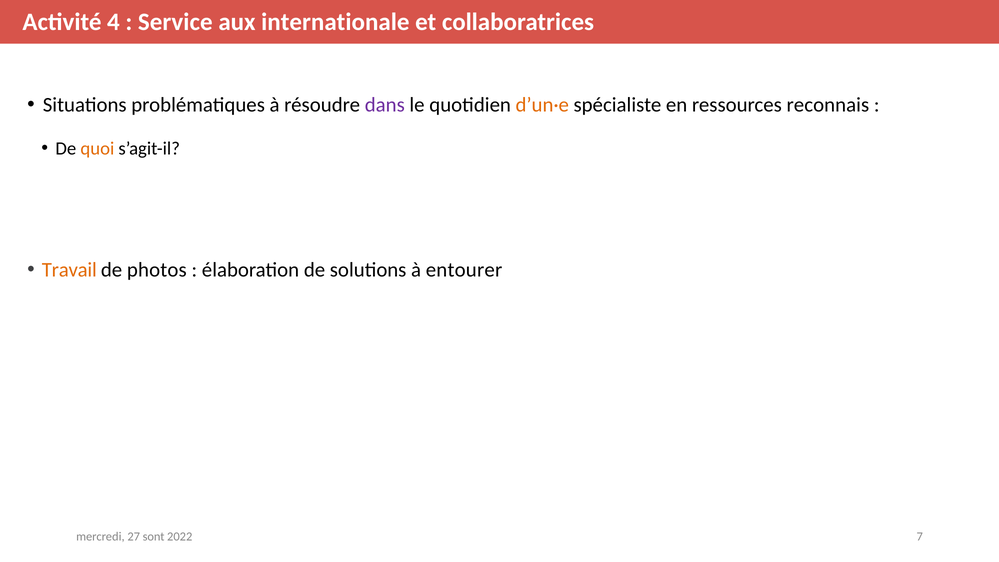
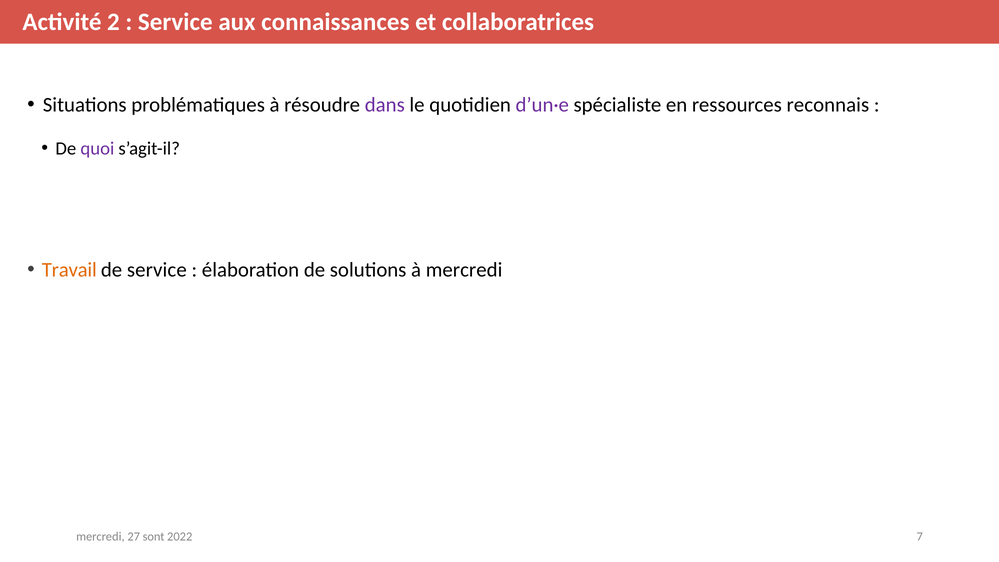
4: 4 -> 2
internationale: internationale -> connaissances
d’un·e colour: orange -> purple
quoi colour: orange -> purple
de photos: photos -> service
à entourer: entourer -> mercredi
